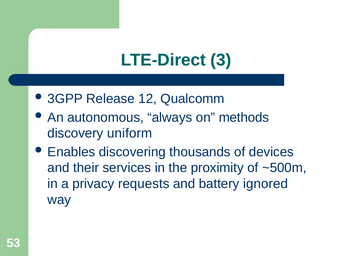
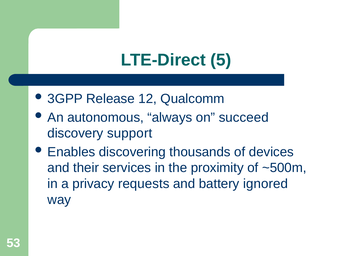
3: 3 -> 5
methods: methods -> succeed
uniform: uniform -> support
